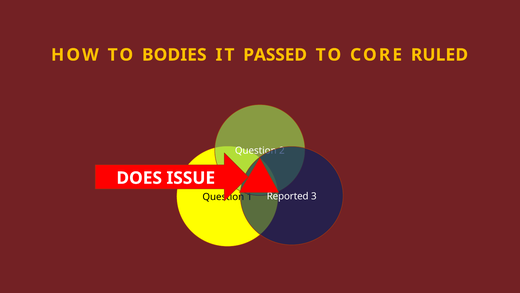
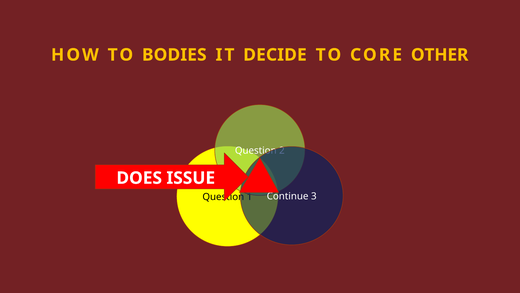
PASSED: PASSED -> DECIDE
RULED: RULED -> OTHER
Reported: Reported -> Continue
